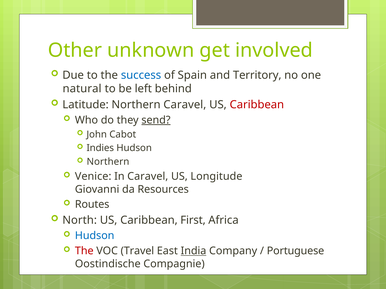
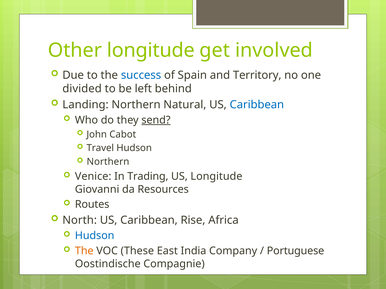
Other unknown: unknown -> longitude
natural: natural -> divided
Latitude: Latitude -> Landing
Northern Caravel: Caravel -> Natural
Caribbean at (257, 105) colour: red -> blue
Indies: Indies -> Travel
In Caravel: Caravel -> Trading
First: First -> Rise
The at (84, 251) colour: red -> orange
Travel: Travel -> These
India underline: present -> none
